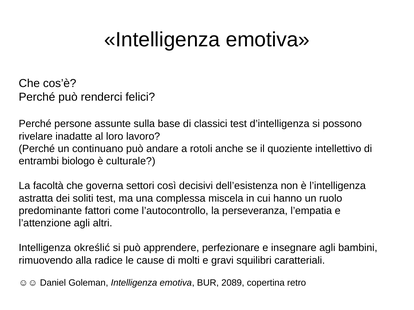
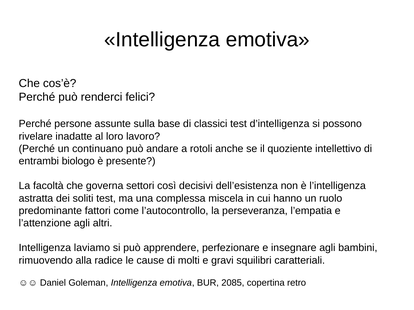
culturale: culturale -> presente
określić: określić -> laviamo
2089: 2089 -> 2085
